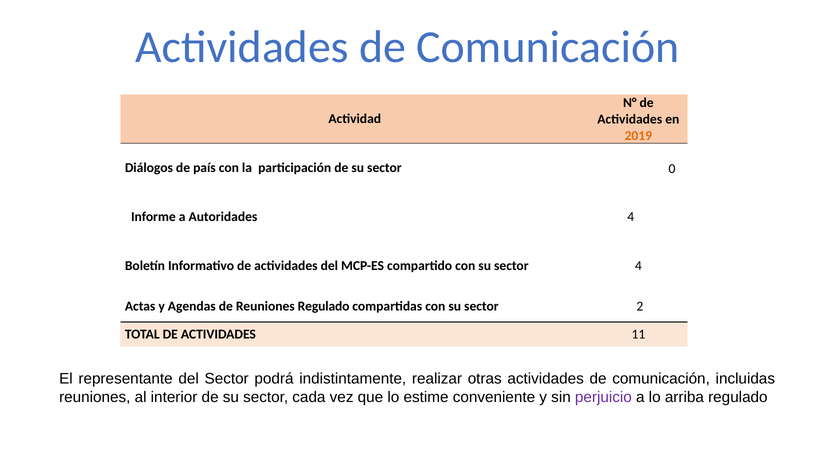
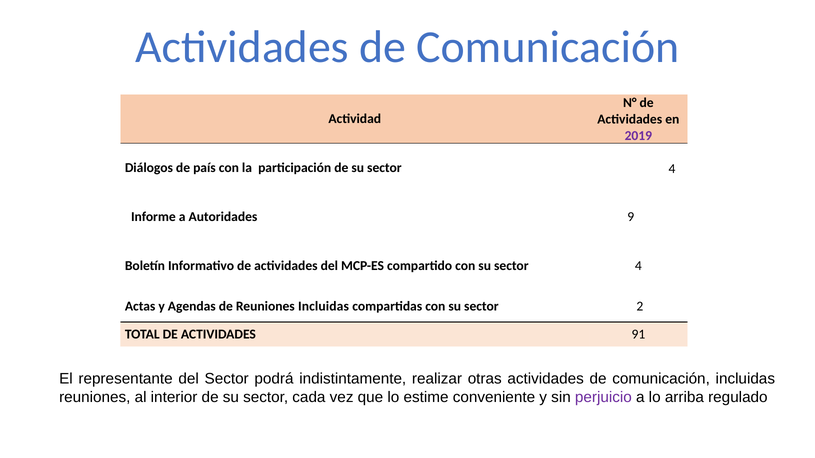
2019 colour: orange -> purple
de su sector 0: 0 -> 4
Autoridades 4: 4 -> 9
Reuniones Regulado: Regulado -> Incluidas
11: 11 -> 91
